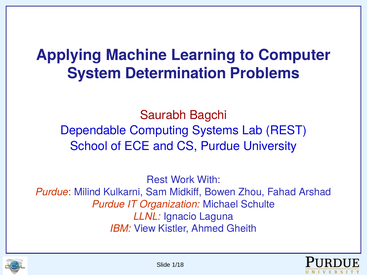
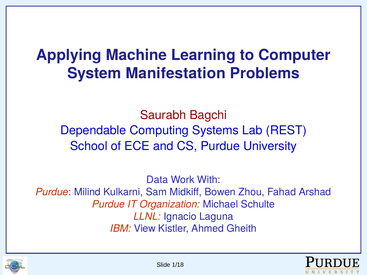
Determination: Determination -> Manifestation
Rest at (157, 180): Rest -> Data
